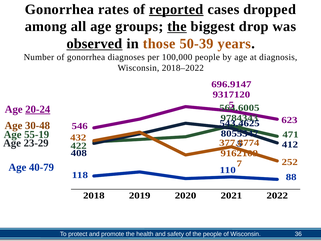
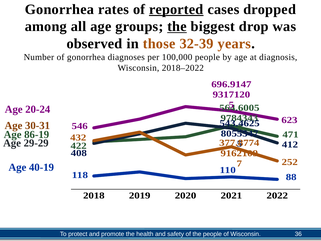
observed underline: present -> none
50-39: 50-39 -> 32-39
20-24 underline: present -> none
30-48: 30-48 -> 30-31
55-19: 55-19 -> 86-19
23-29: 23-29 -> 29-29
40-79: 40-79 -> 40-19
